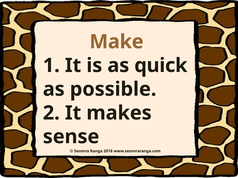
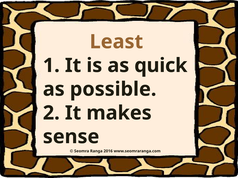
Make: Make -> Least
